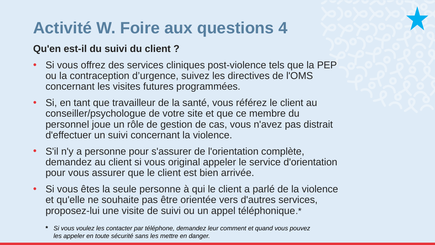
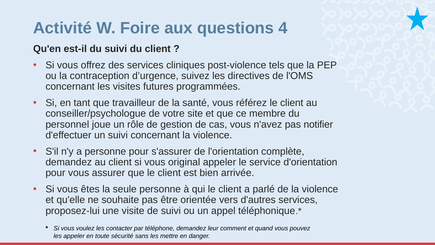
distrait: distrait -> notifier
